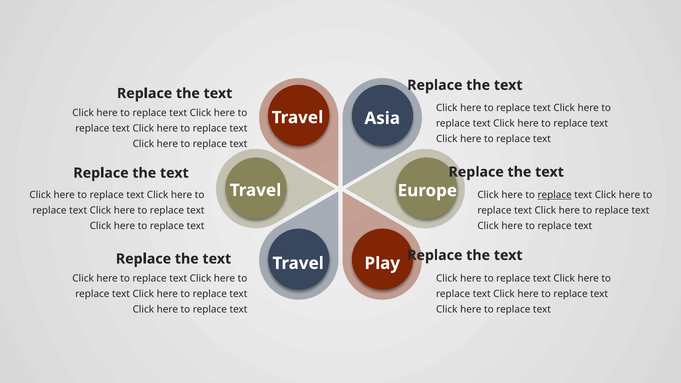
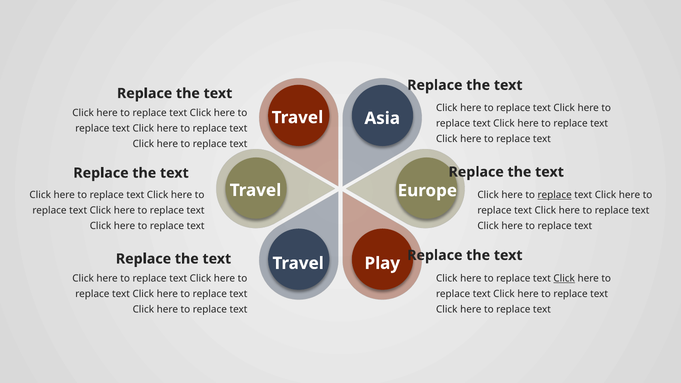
Click at (564, 278) underline: none -> present
